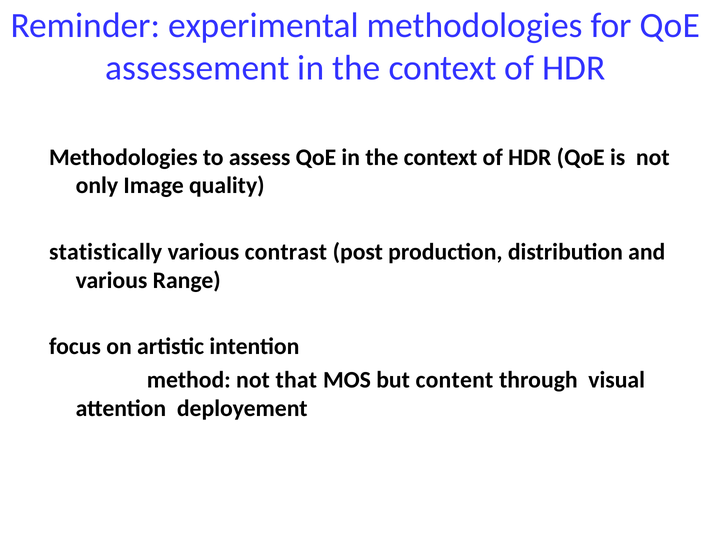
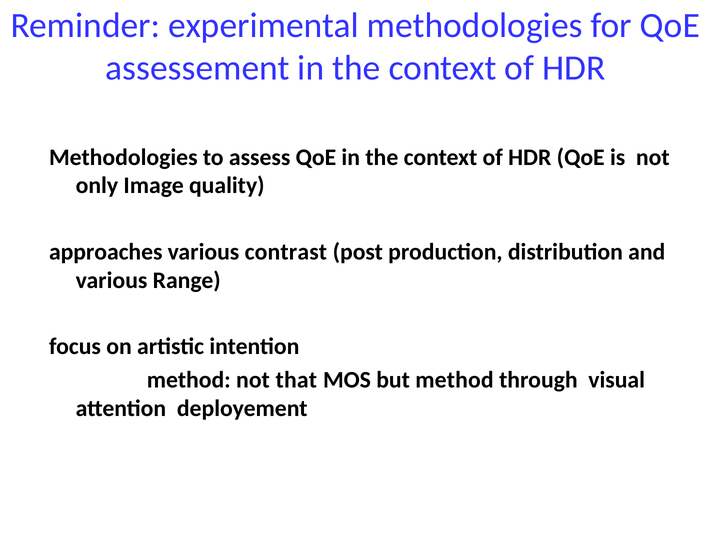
statistically: statistically -> approaches
but content: content -> method
